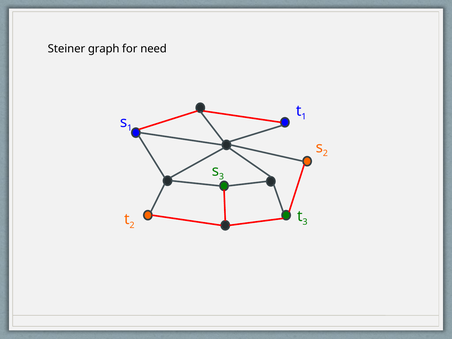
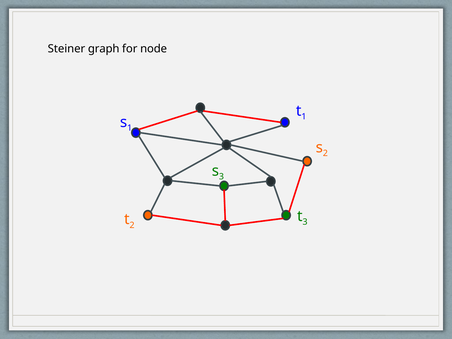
need: need -> node
